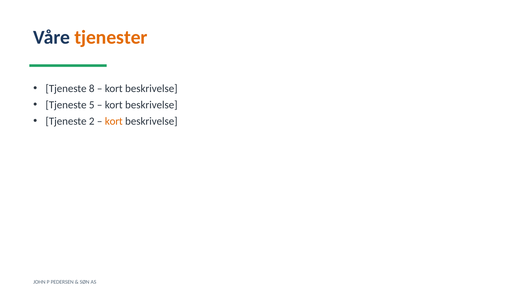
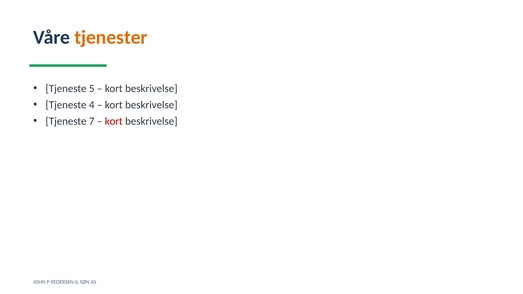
8: 8 -> 5
5: 5 -> 4
2: 2 -> 7
kort at (114, 121) colour: orange -> red
